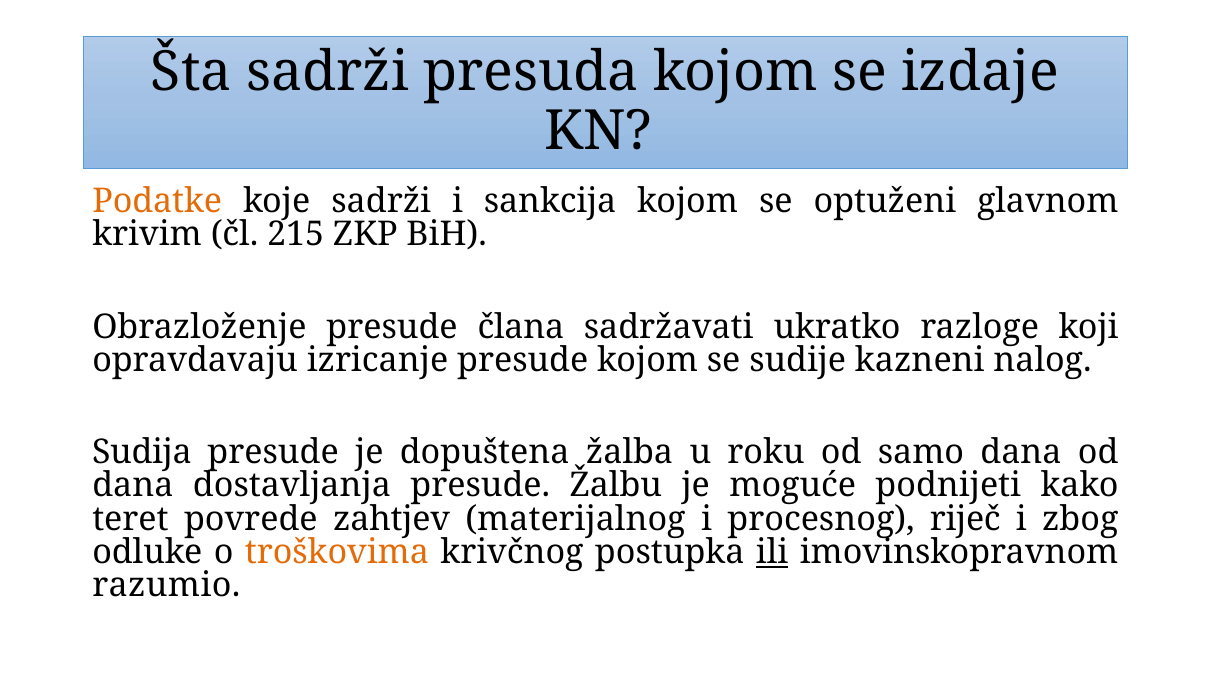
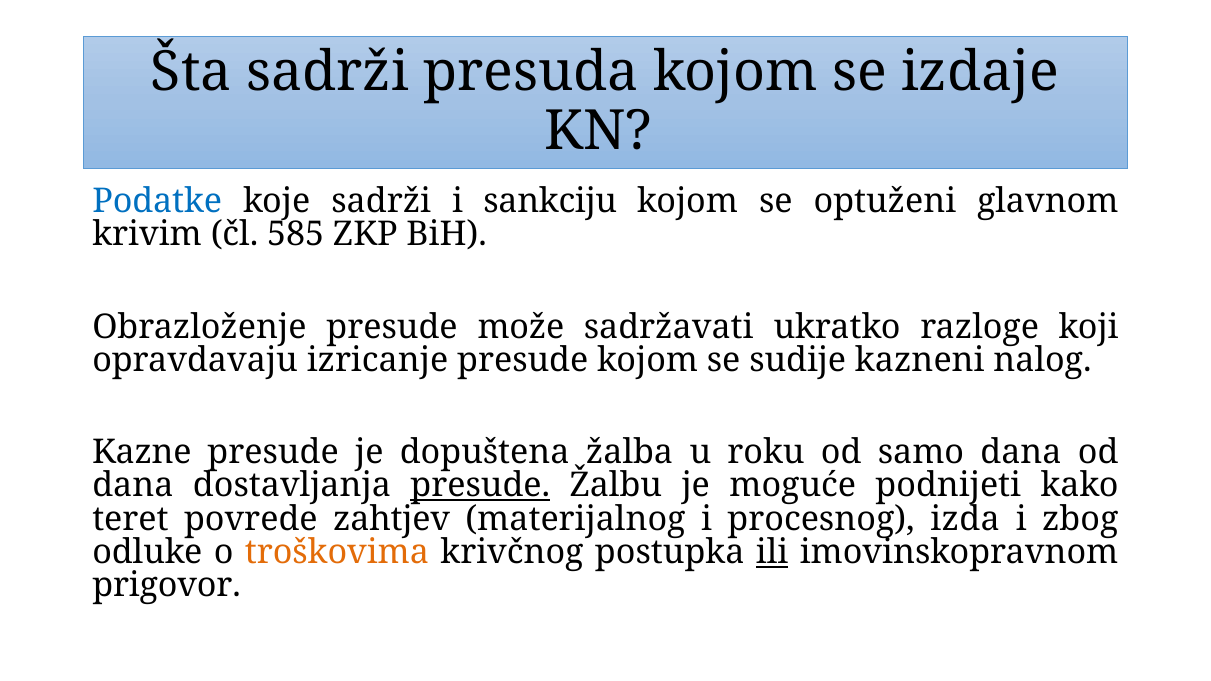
Podatke colour: orange -> blue
sankcija: sankcija -> sankciju
215: 215 -> 585
člana: člana -> može
Sudija: Sudija -> Kazne
presude at (480, 486) underline: none -> present
riječ: riječ -> izda
razumio: razumio -> prigovor
